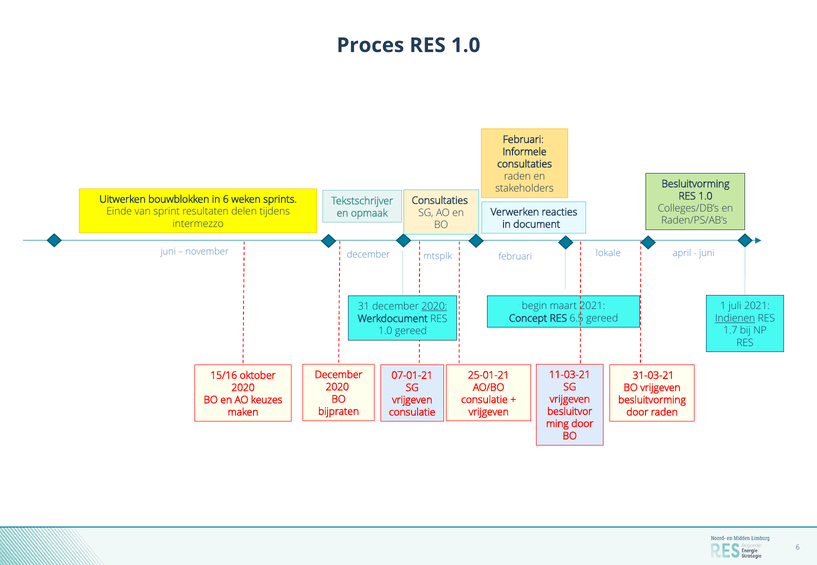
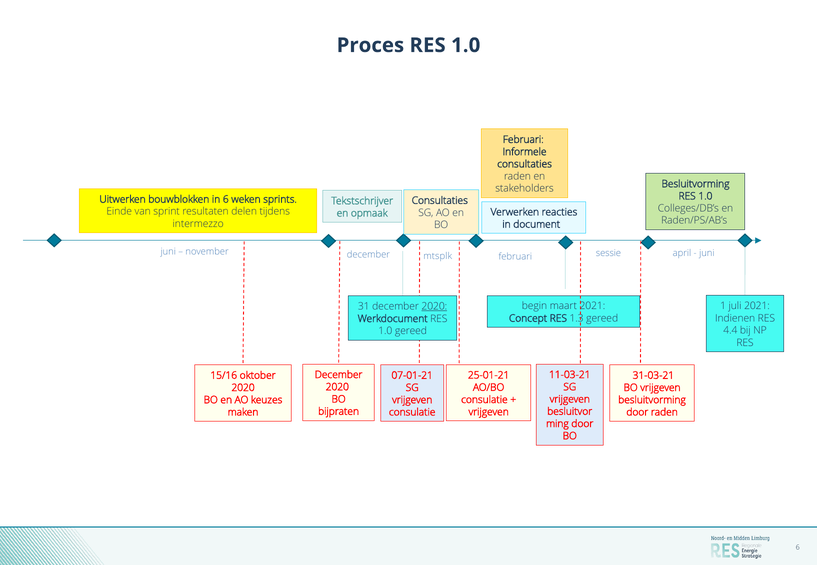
lokale: lokale -> sessie
Indienen underline: present -> none
6.5: 6.5 -> 1.3
1.7: 1.7 -> 4.4
